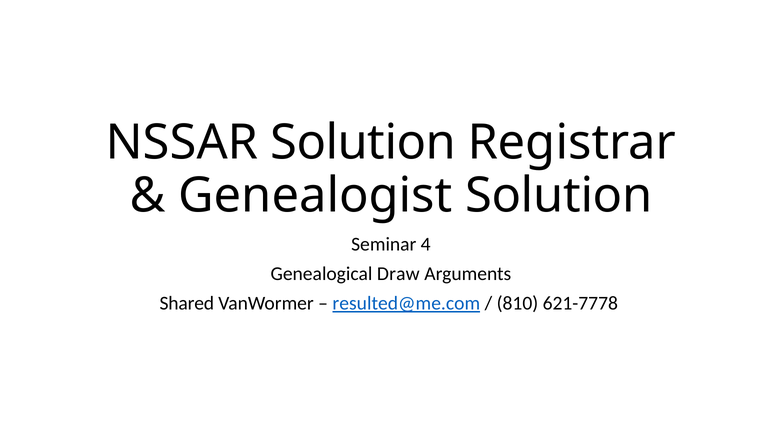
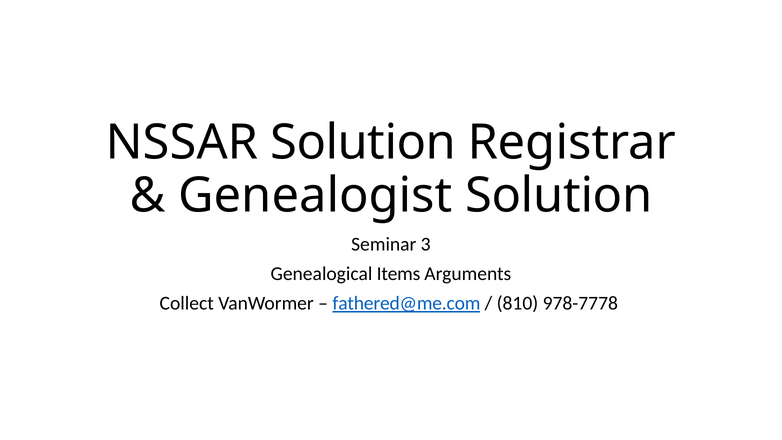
4: 4 -> 3
Draw: Draw -> Items
Shared: Shared -> Collect
resulted@me.com: resulted@me.com -> fathered@me.com
621-7778: 621-7778 -> 978-7778
